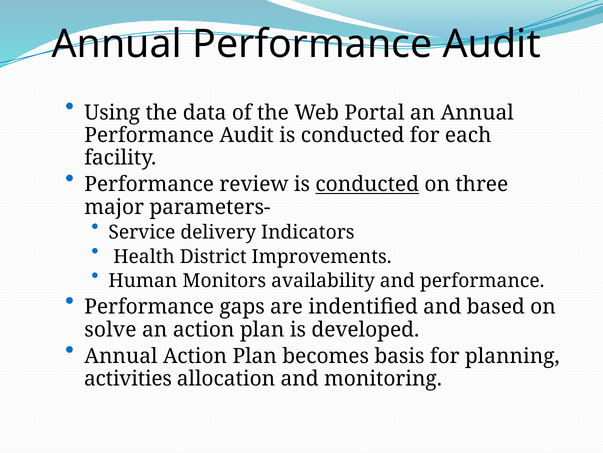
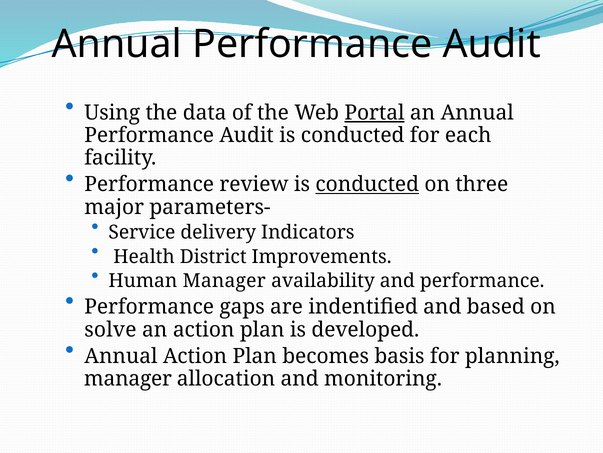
Portal underline: none -> present
Human Monitors: Monitors -> Manager
activities at (128, 378): activities -> manager
